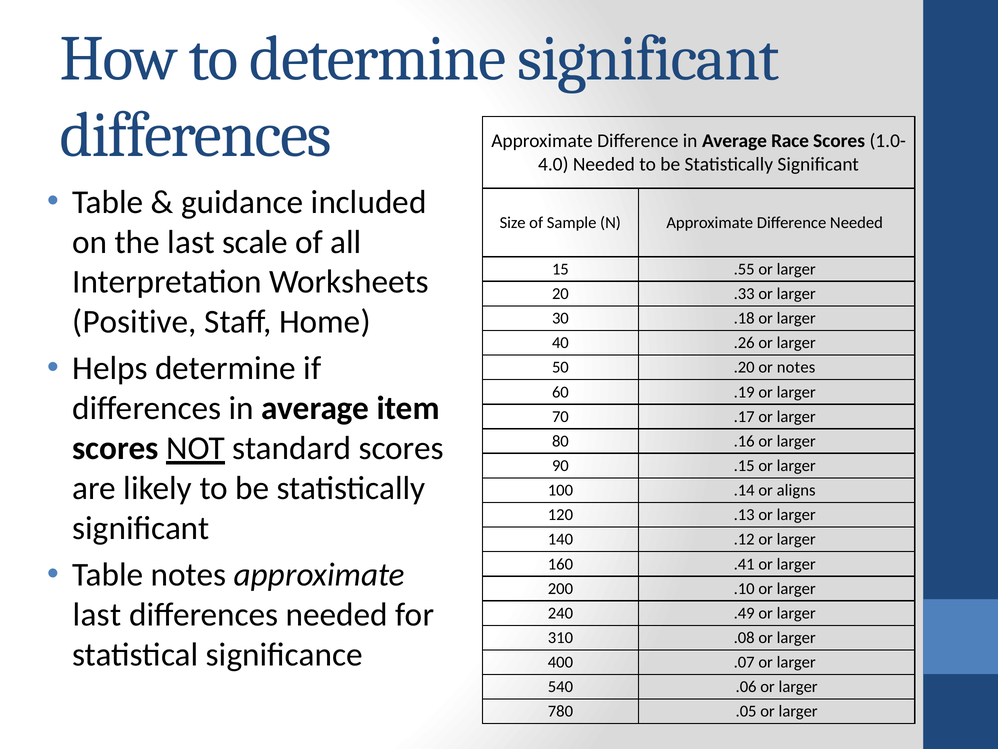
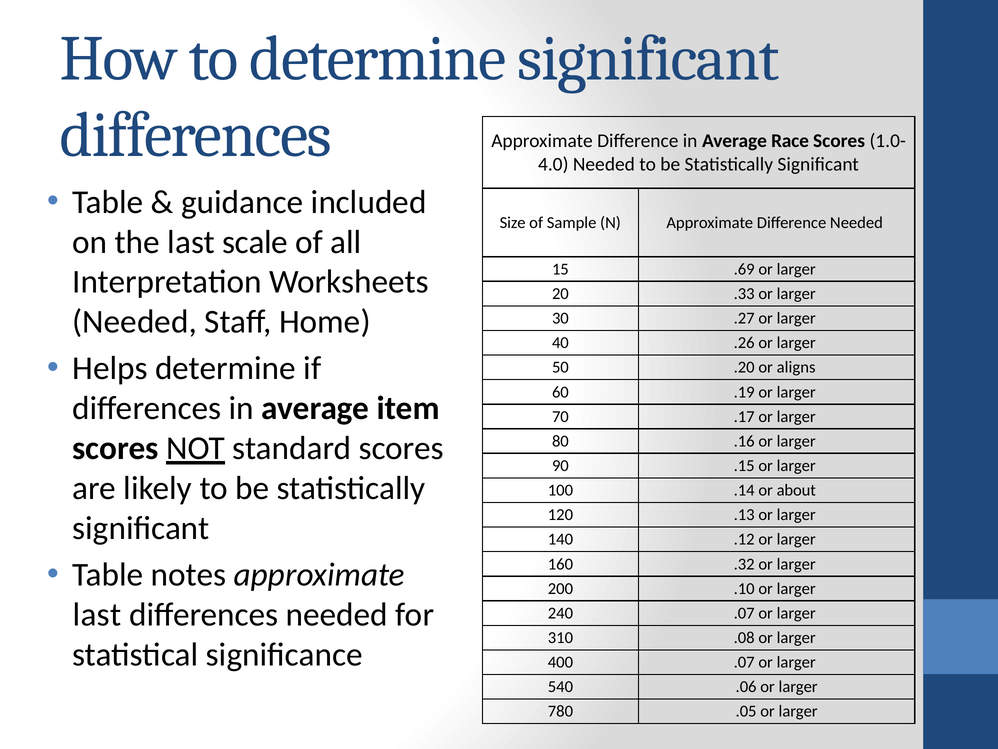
.55: .55 -> .69
Positive at (135, 322): Positive -> Needed
.18: .18 -> .27
or notes: notes -> aligns
aligns: aligns -> about
.41: .41 -> .32
240 .49: .49 -> .07
